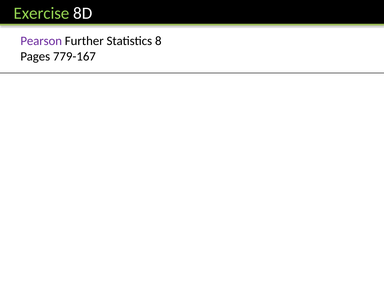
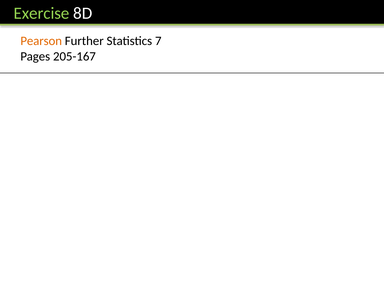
Pearson colour: purple -> orange
8: 8 -> 7
779-167: 779-167 -> 205-167
